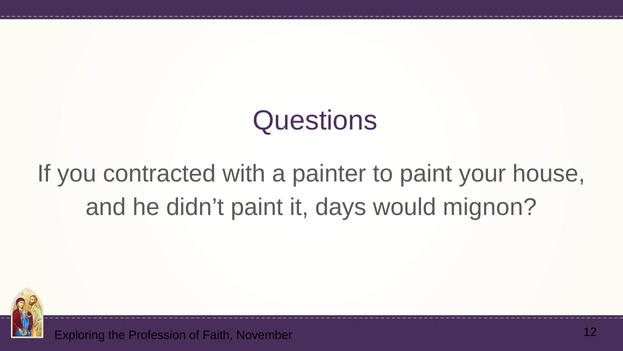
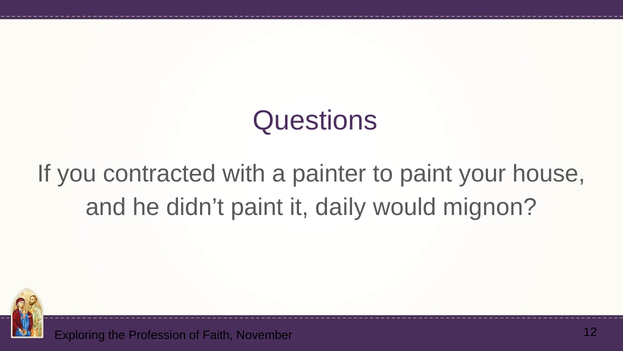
days: days -> daily
